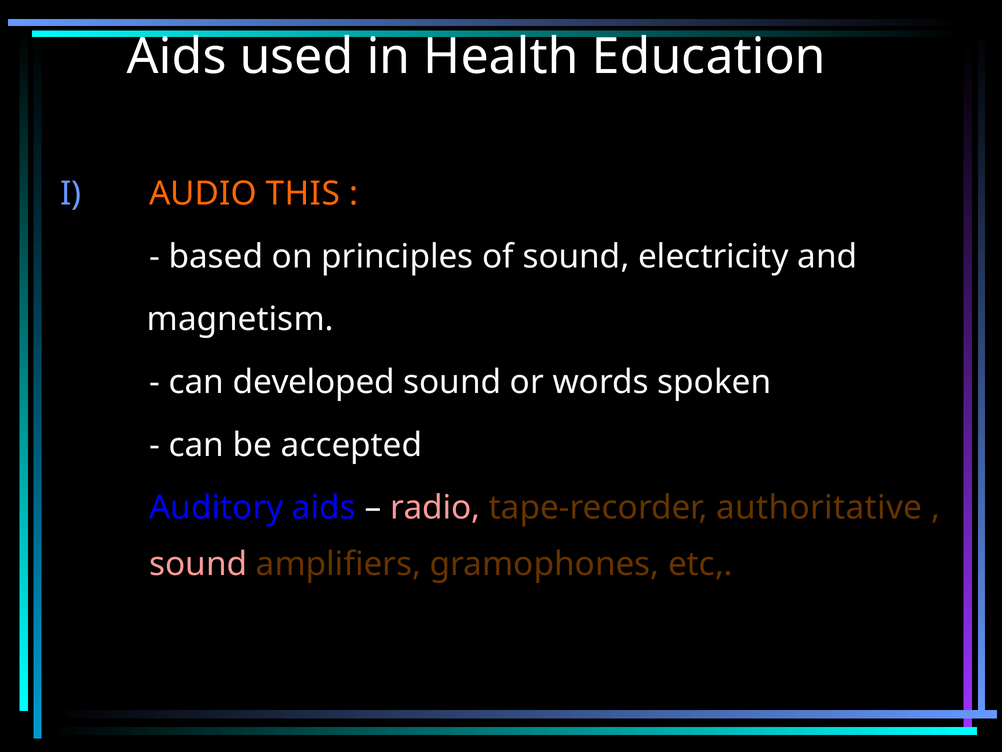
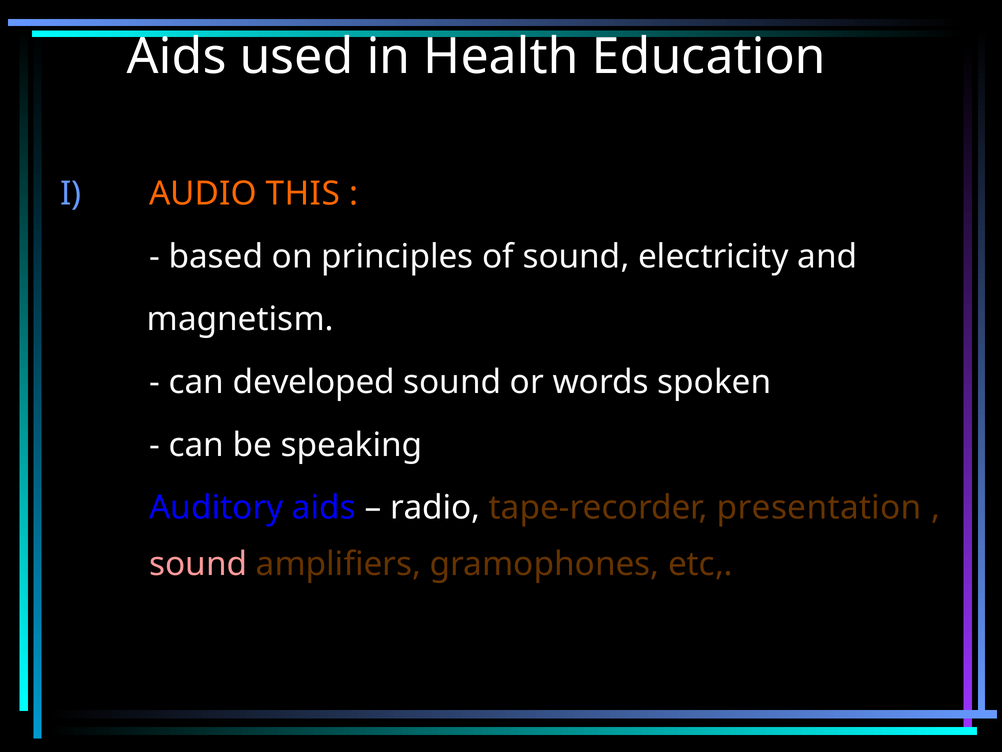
accepted: accepted -> speaking
radio colour: pink -> white
authoritative: authoritative -> presentation
